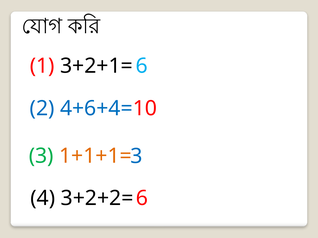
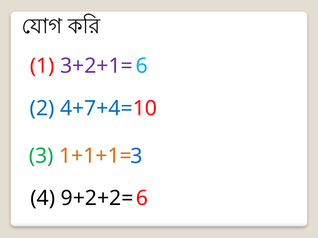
3+2+1= colour: black -> purple
4+6+4=: 4+6+4= -> 4+7+4=
3+2+2=: 3+2+2= -> 9+2+2=
